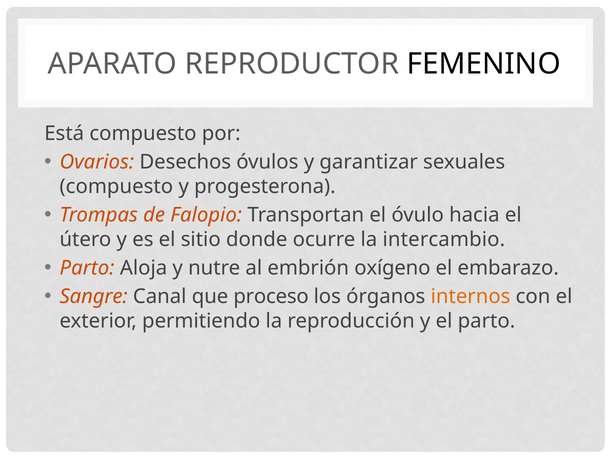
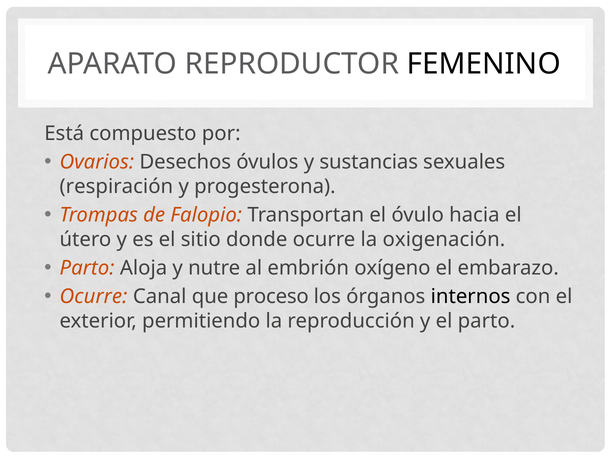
garantizar: garantizar -> sustancias
compuesto at (116, 187): compuesto -> respiración
intercambio: intercambio -> oxigenación
Sangre at (94, 297): Sangre -> Ocurre
internos colour: orange -> black
